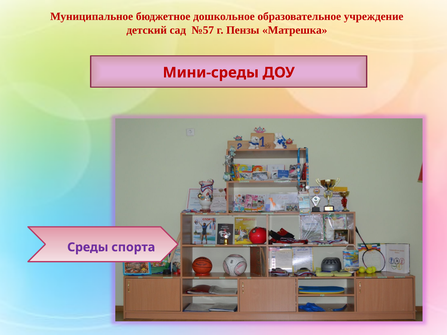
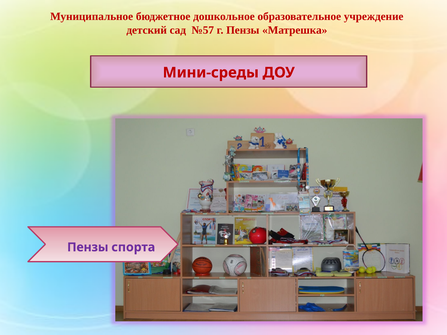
Среды at (88, 247): Среды -> Пензы
